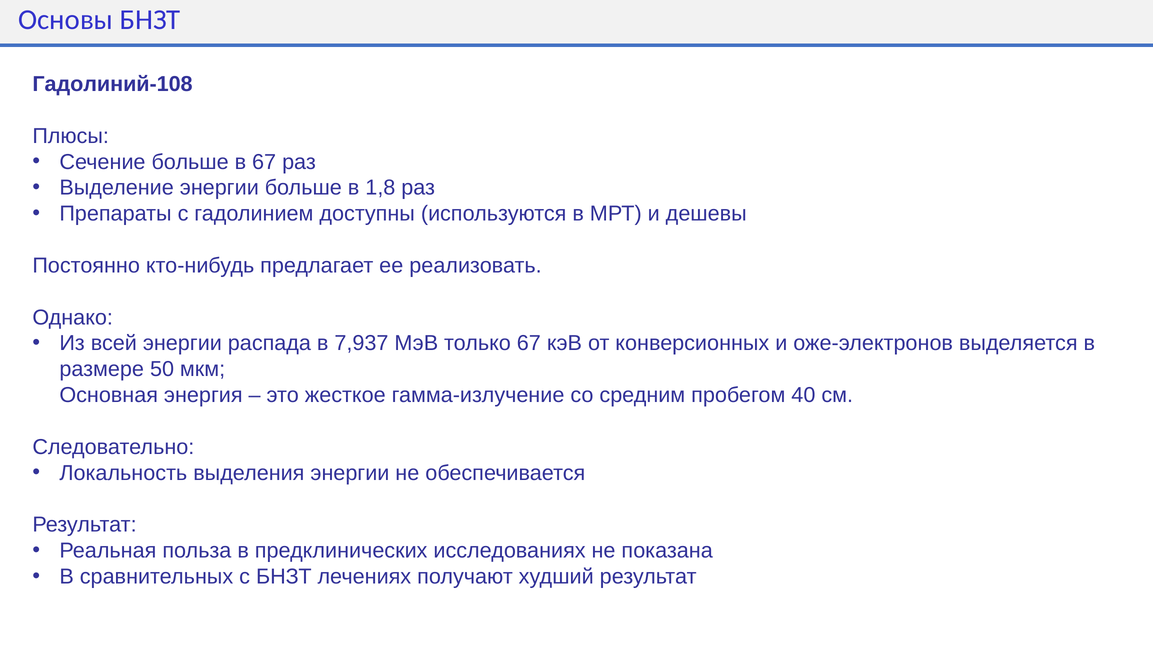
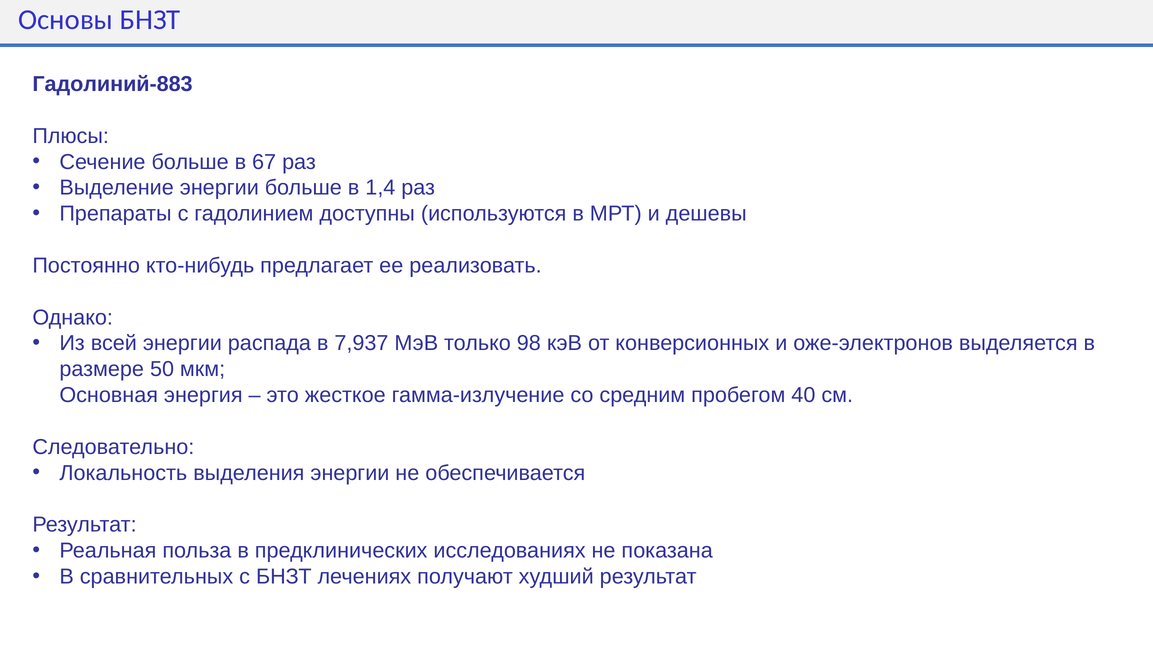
Гадолиний-108: Гадолиний-108 -> Гадолиний-883
1,8: 1,8 -> 1,4
только 67: 67 -> 98
